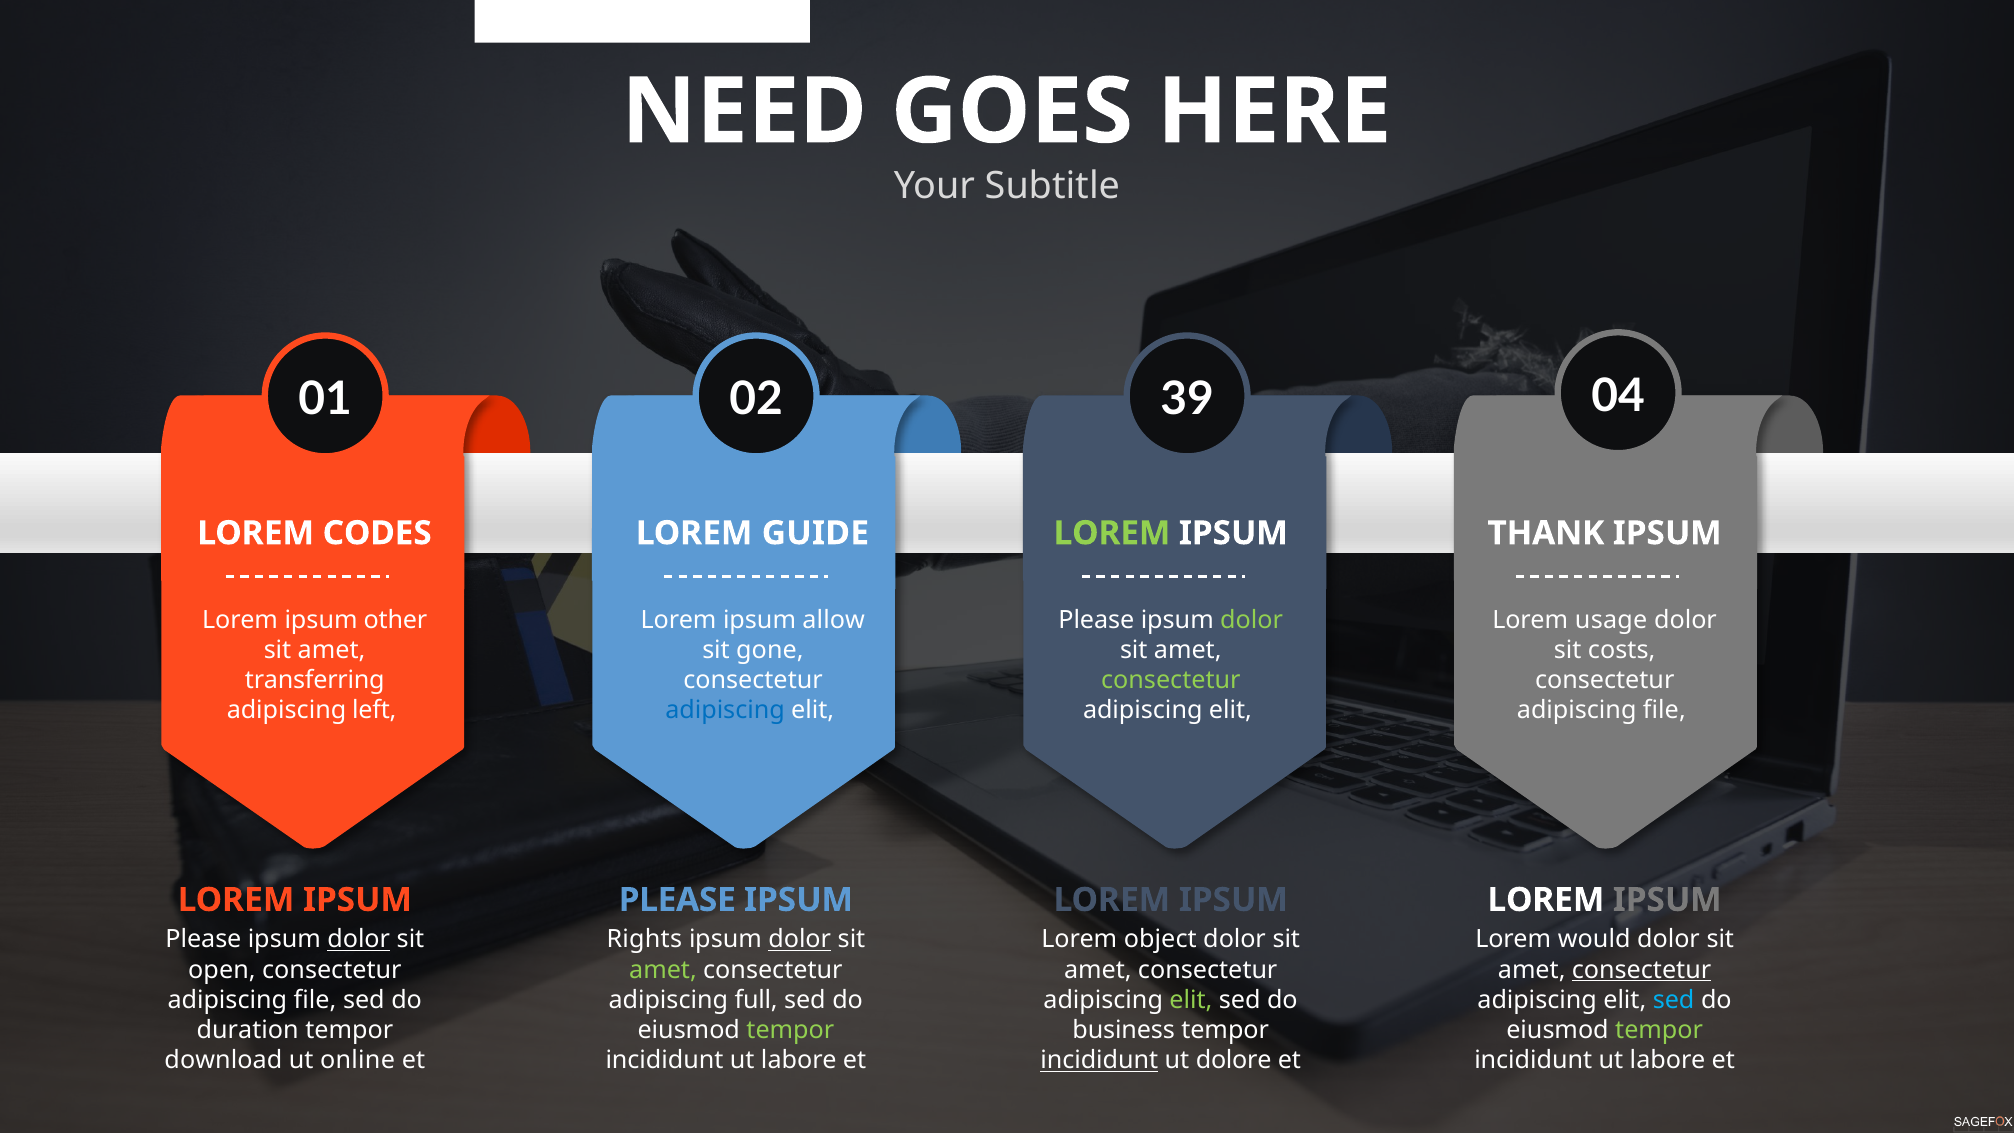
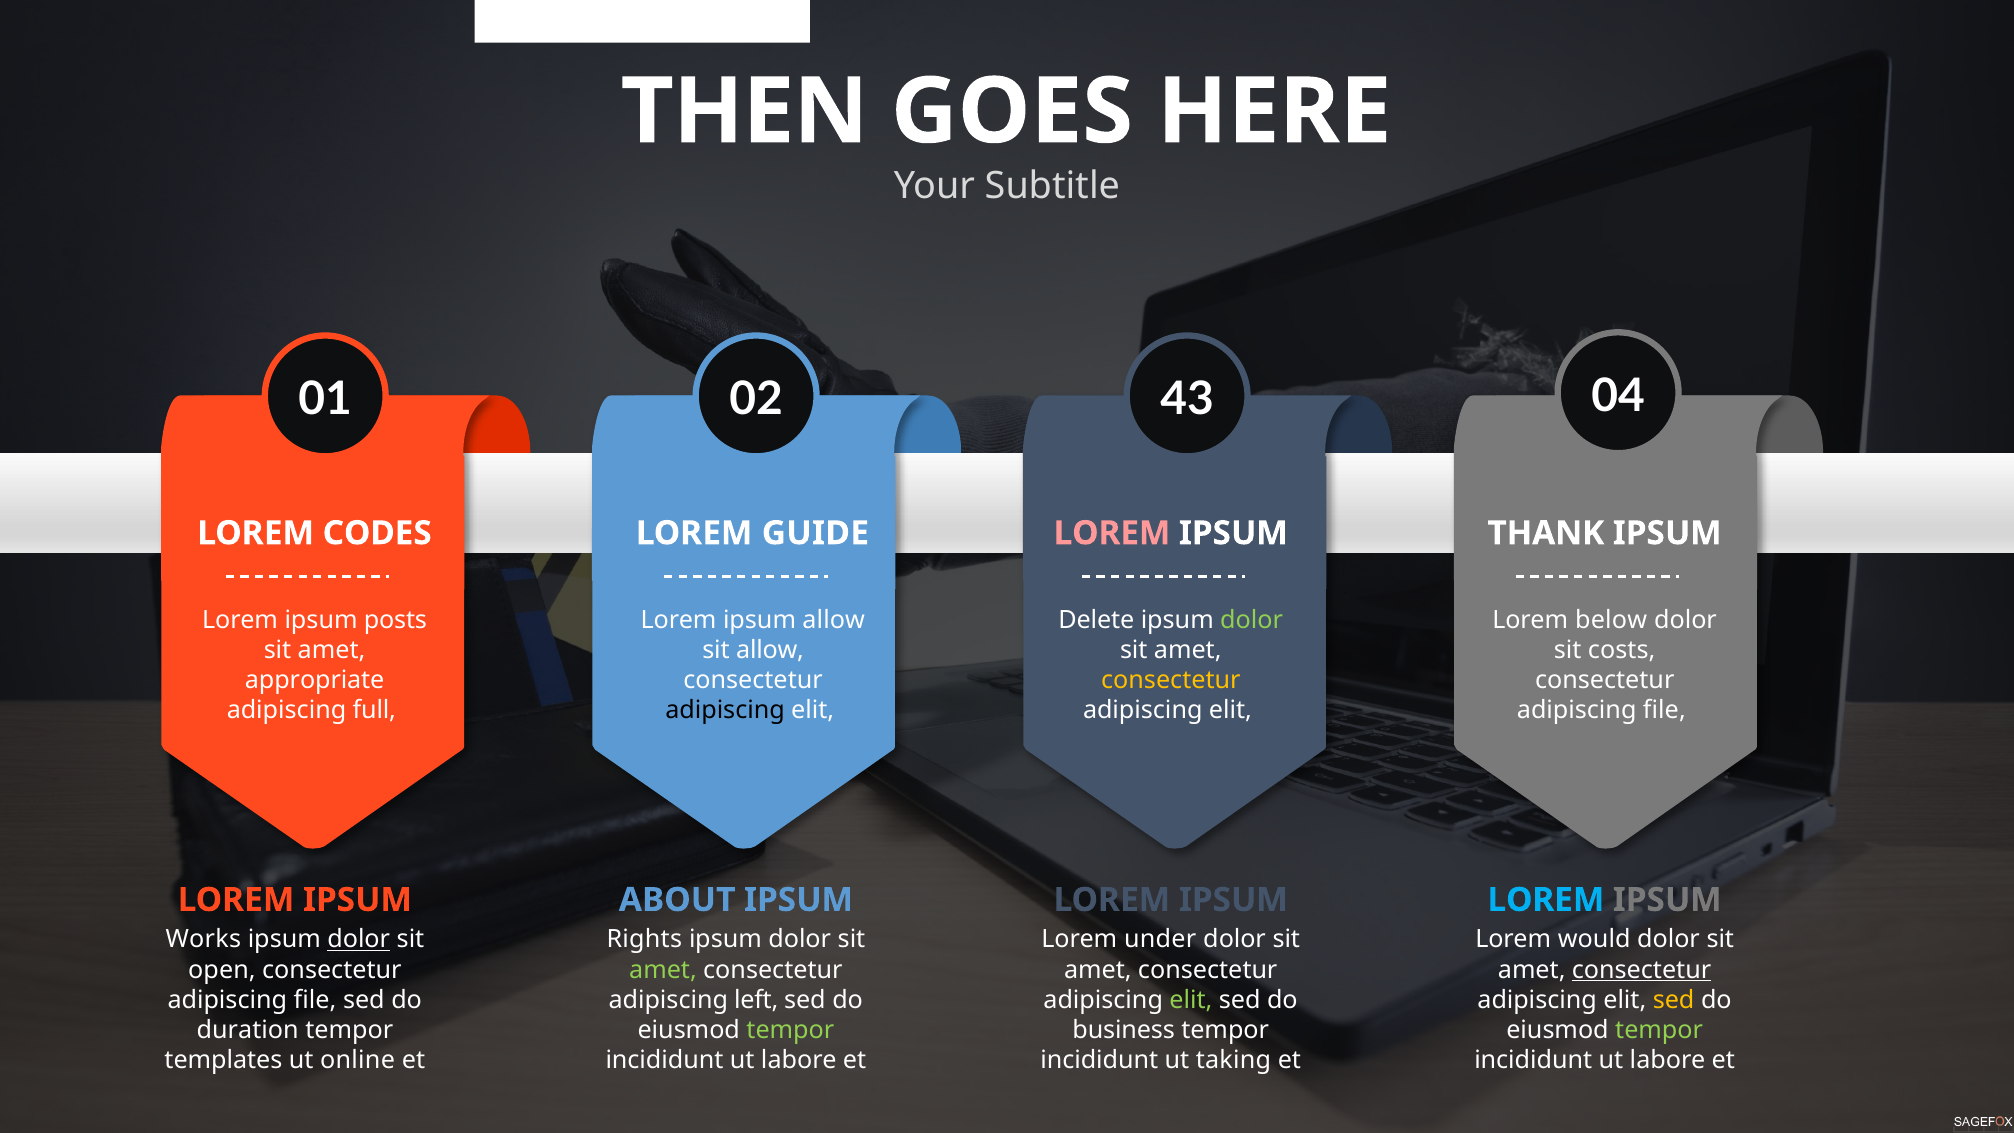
NEED: NEED -> THEN
39: 39 -> 43
LOREM at (1112, 533) colour: light green -> pink
other: other -> posts
Please at (1096, 620): Please -> Delete
usage: usage -> below
sit gone: gone -> allow
transferring: transferring -> appropriate
consectetur at (1171, 680) colour: light green -> yellow
left: left -> full
adipiscing at (725, 710) colour: blue -> black
PLEASE at (677, 900): PLEASE -> ABOUT
LOREM at (1546, 900) colour: white -> light blue
Please at (203, 939): Please -> Works
dolor at (800, 939) underline: present -> none
object: object -> under
full: full -> left
sed at (1674, 1000) colour: light blue -> yellow
download: download -> templates
incididunt at (1099, 1060) underline: present -> none
dolore: dolore -> taking
